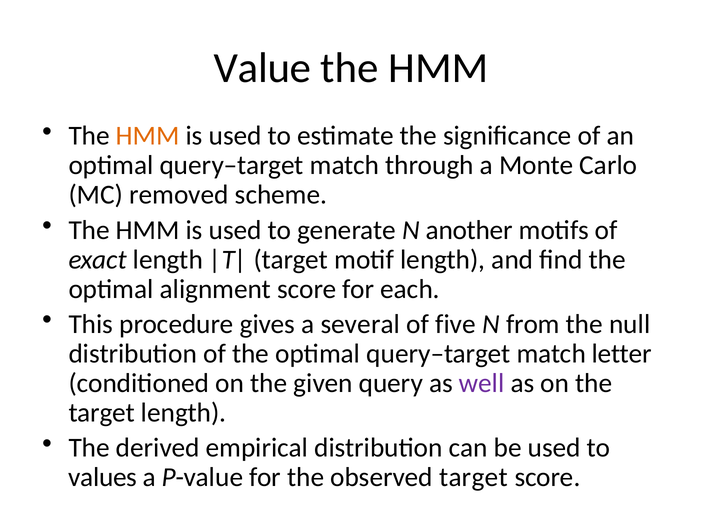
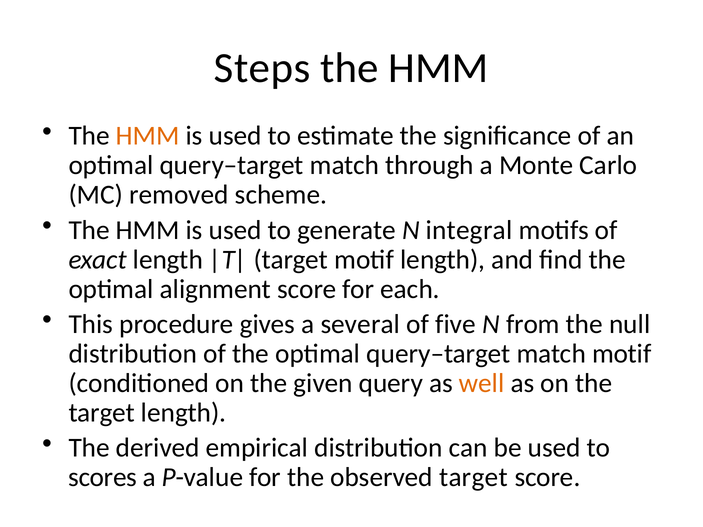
Value: Value -> Steps
another: another -> integral
match letter: letter -> motif
well colour: purple -> orange
values: values -> scores
